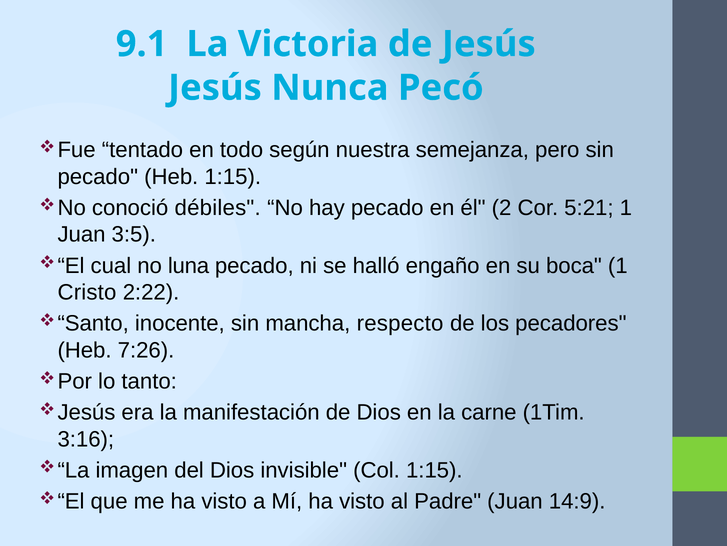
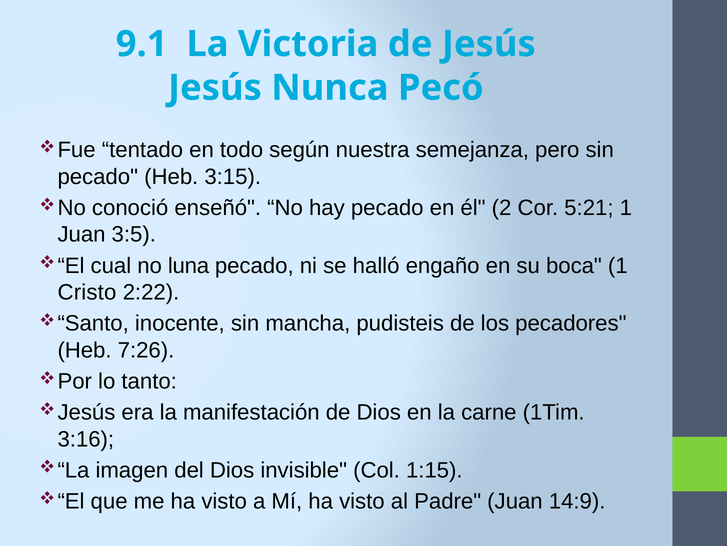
Heb 1:15: 1:15 -> 3:15
débiles: débiles -> enseñó
respecto: respecto -> pudisteis
